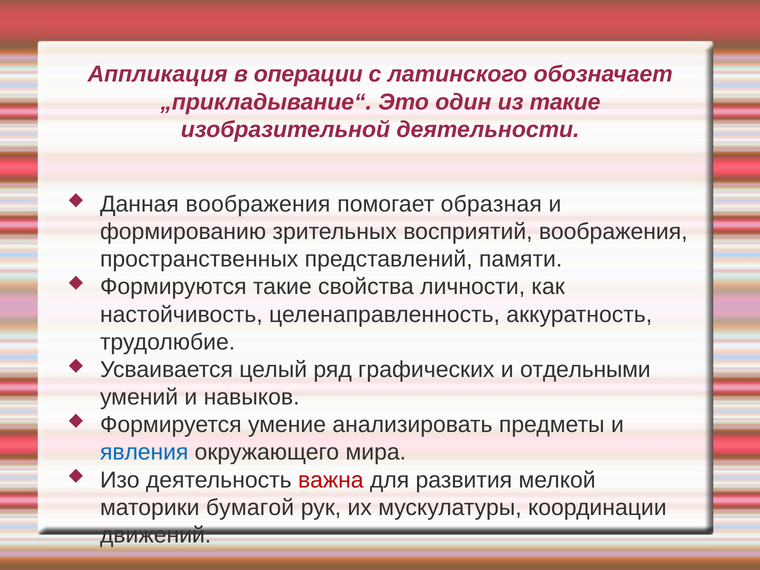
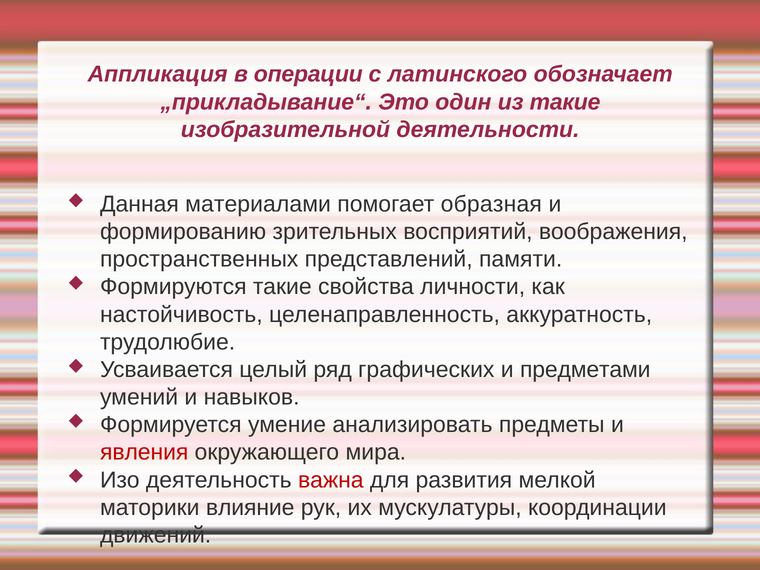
Данная воображения: воображения -> материалами
отдельными: отдельными -> предметами
явления colour: blue -> red
бумагой: бумагой -> влияние
